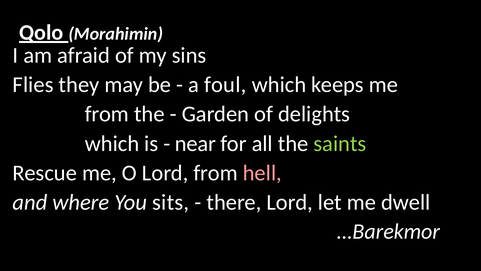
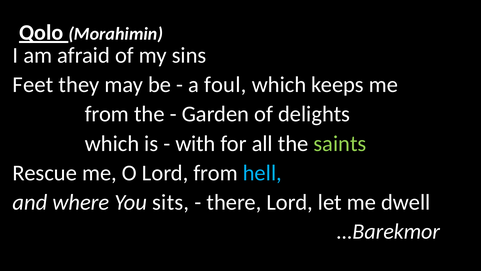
Flies: Flies -> Feet
near: near -> with
hell colour: pink -> light blue
